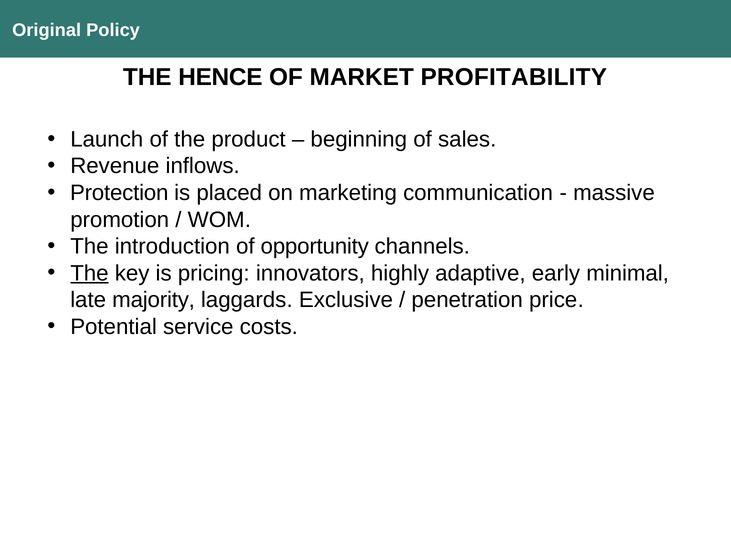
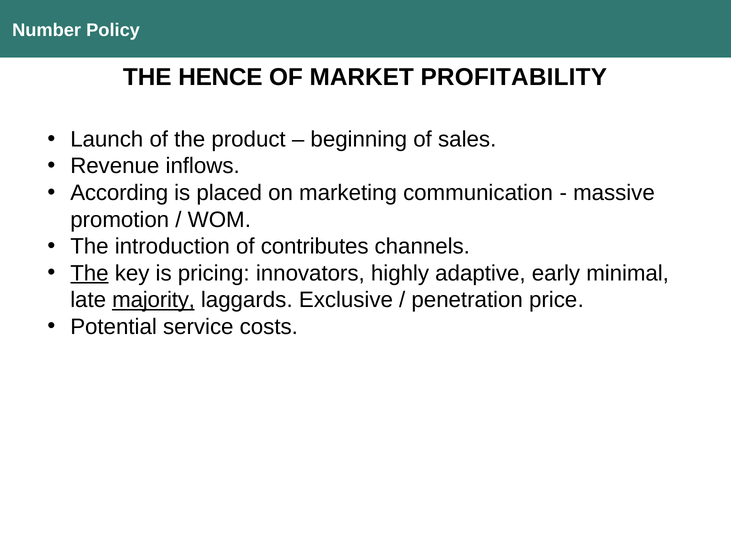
Original: Original -> Number
Protection: Protection -> According
opportunity: opportunity -> contributes
majority underline: none -> present
